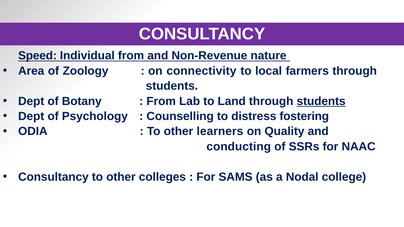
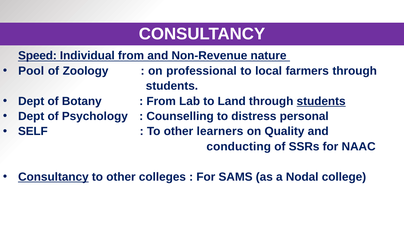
Area: Area -> Pool
connectivity: connectivity -> professional
fostering: fostering -> personal
ODIA: ODIA -> SELF
Consultancy at (53, 177) underline: none -> present
